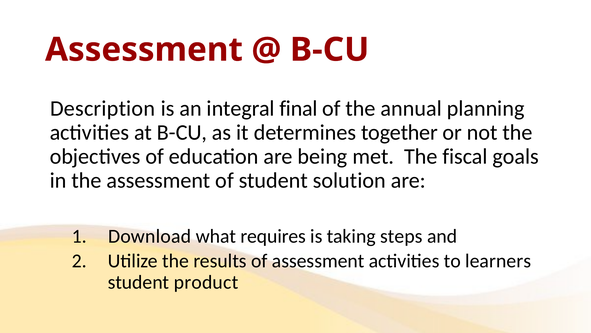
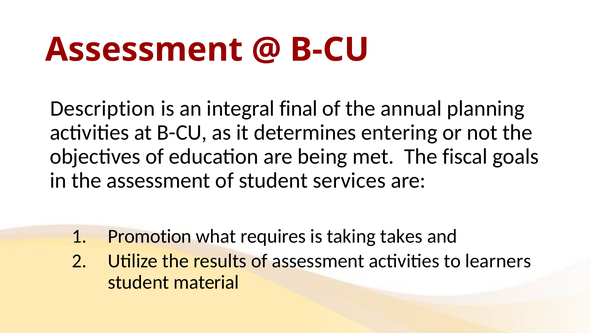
together: together -> entering
solution: solution -> services
Download: Download -> Promotion
steps: steps -> takes
product: product -> material
